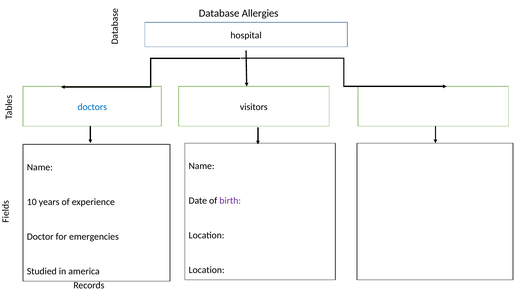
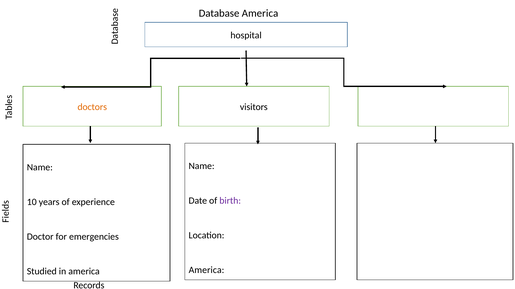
Database Allergies: Allergies -> America
doctors colour: blue -> orange
Location at (207, 271): Location -> America
